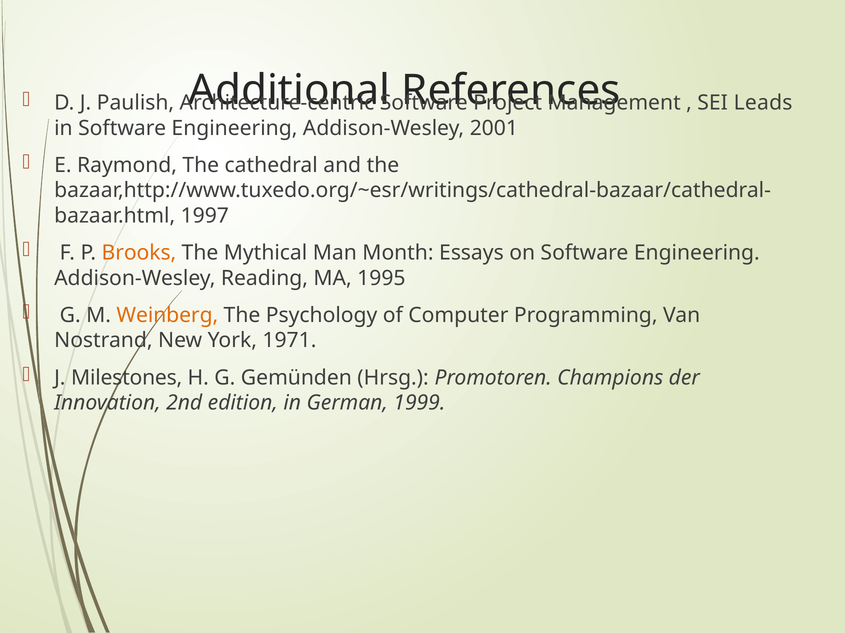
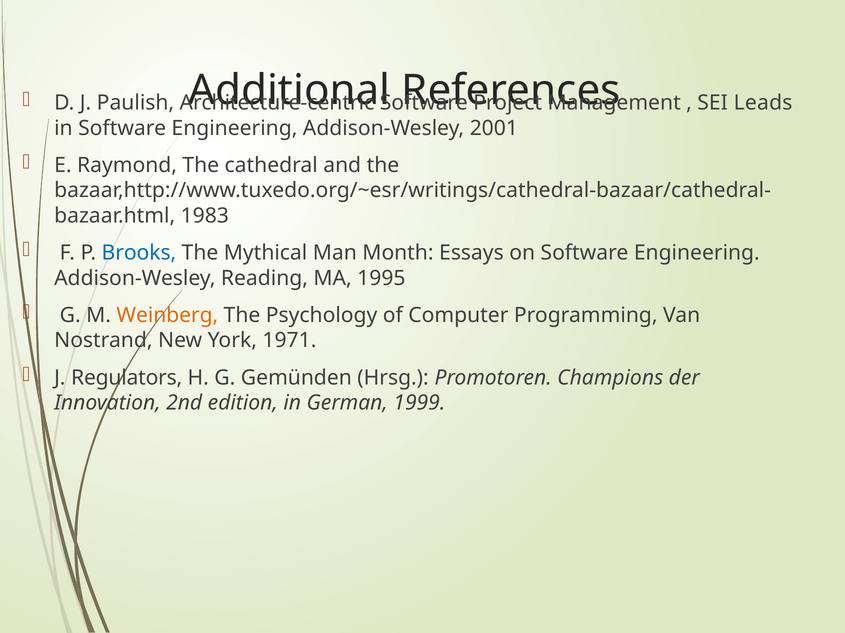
1997: 1997 -> 1983
Brooks colour: orange -> blue
Milestones: Milestones -> Regulators
